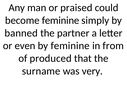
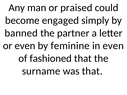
become feminine: feminine -> engaged
in from: from -> even
produced: produced -> fashioned
was very: very -> that
